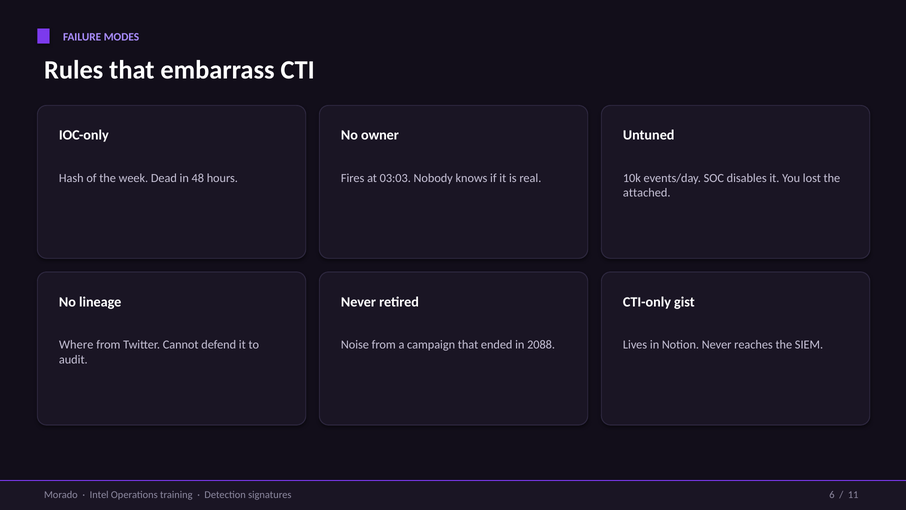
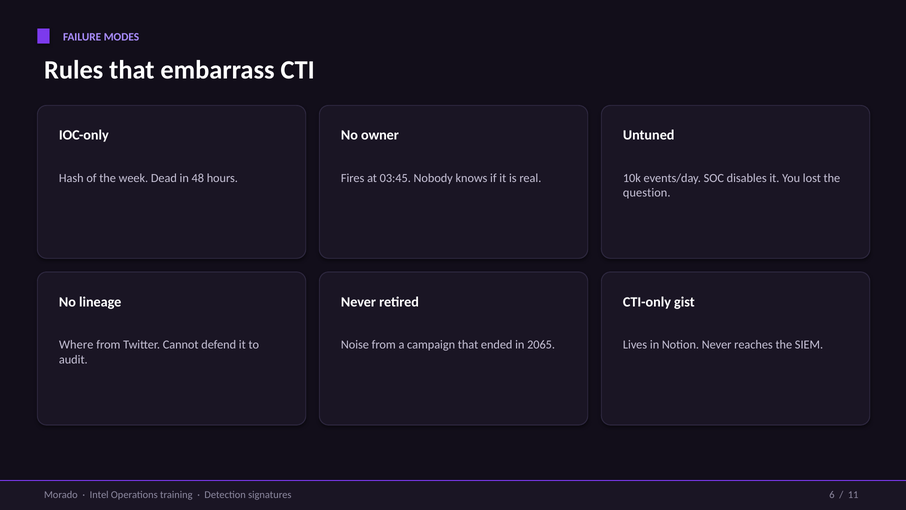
03:03: 03:03 -> 03:45
attached: attached -> question
2088: 2088 -> 2065
